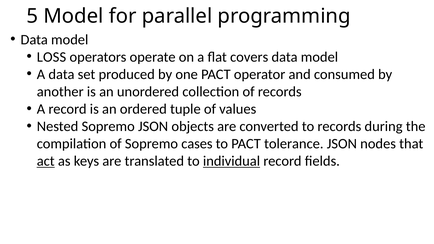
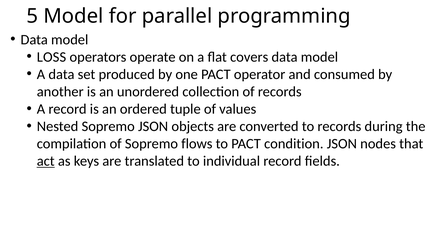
cases: cases -> flows
tolerance: tolerance -> condition
individual underline: present -> none
